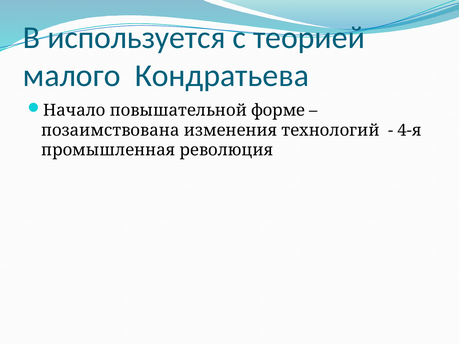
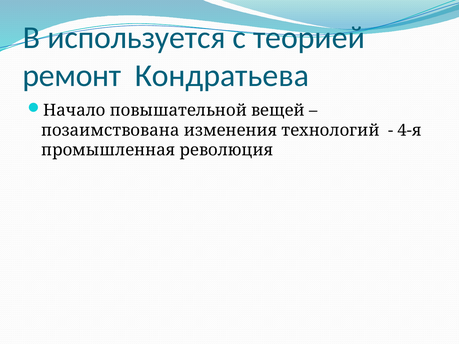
малого: малого -> ремонт
форме: форме -> вещей
